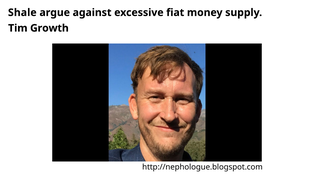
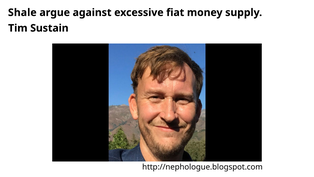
Growth: Growth -> Sustain
